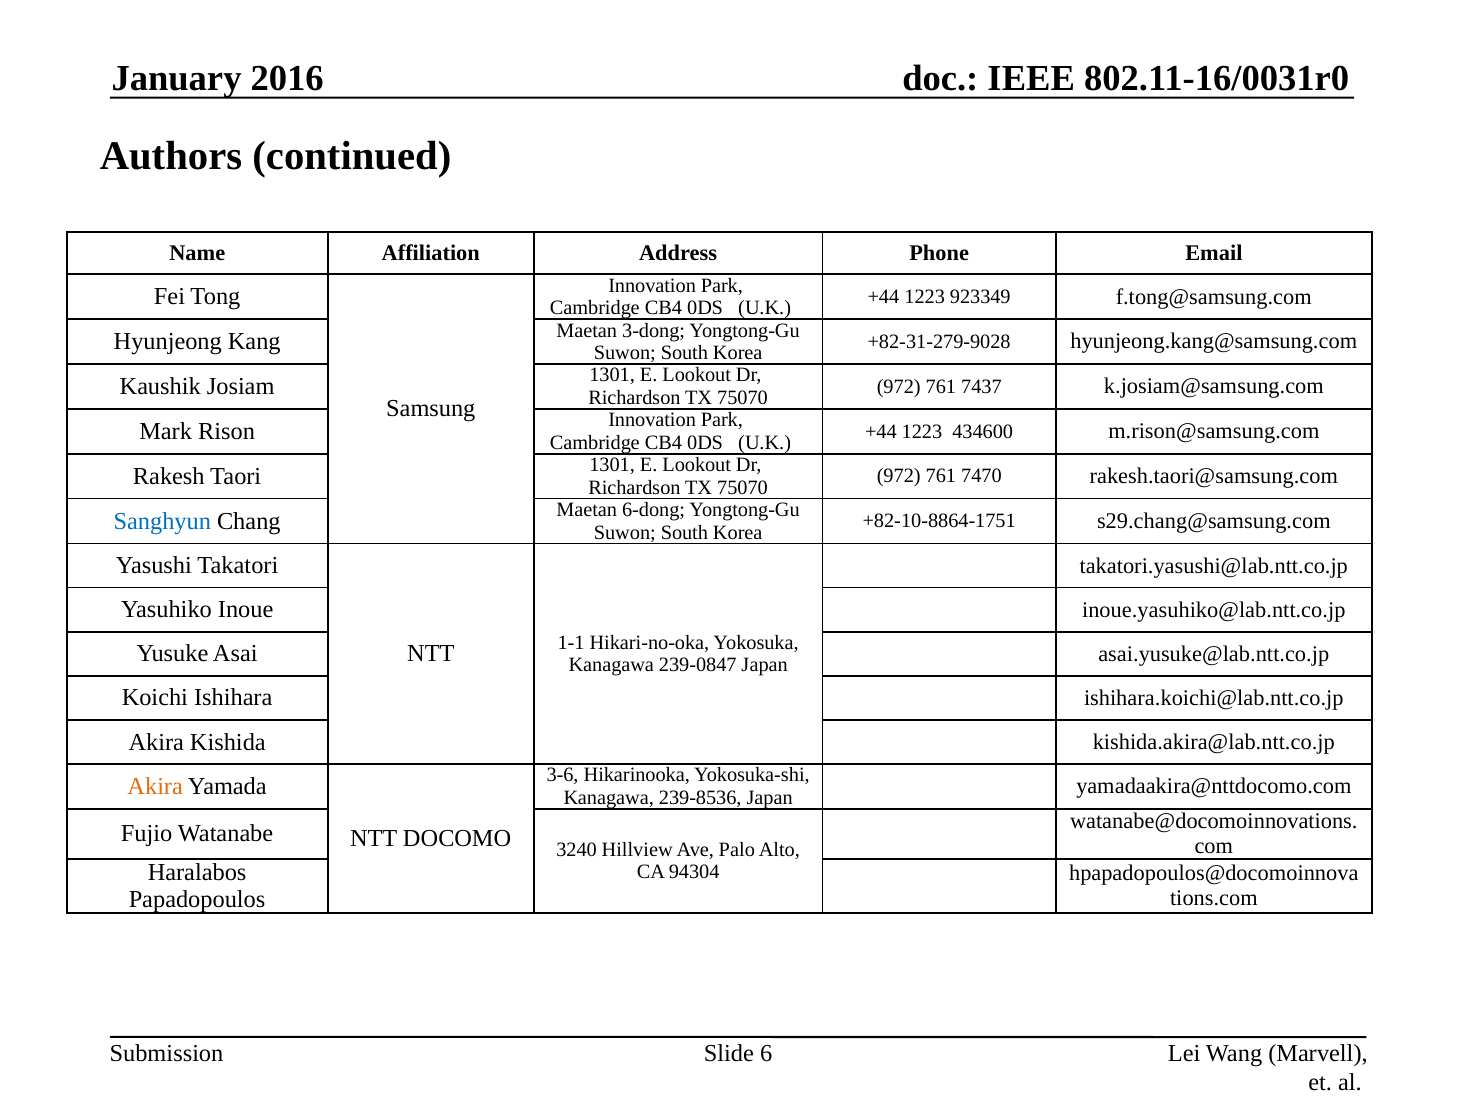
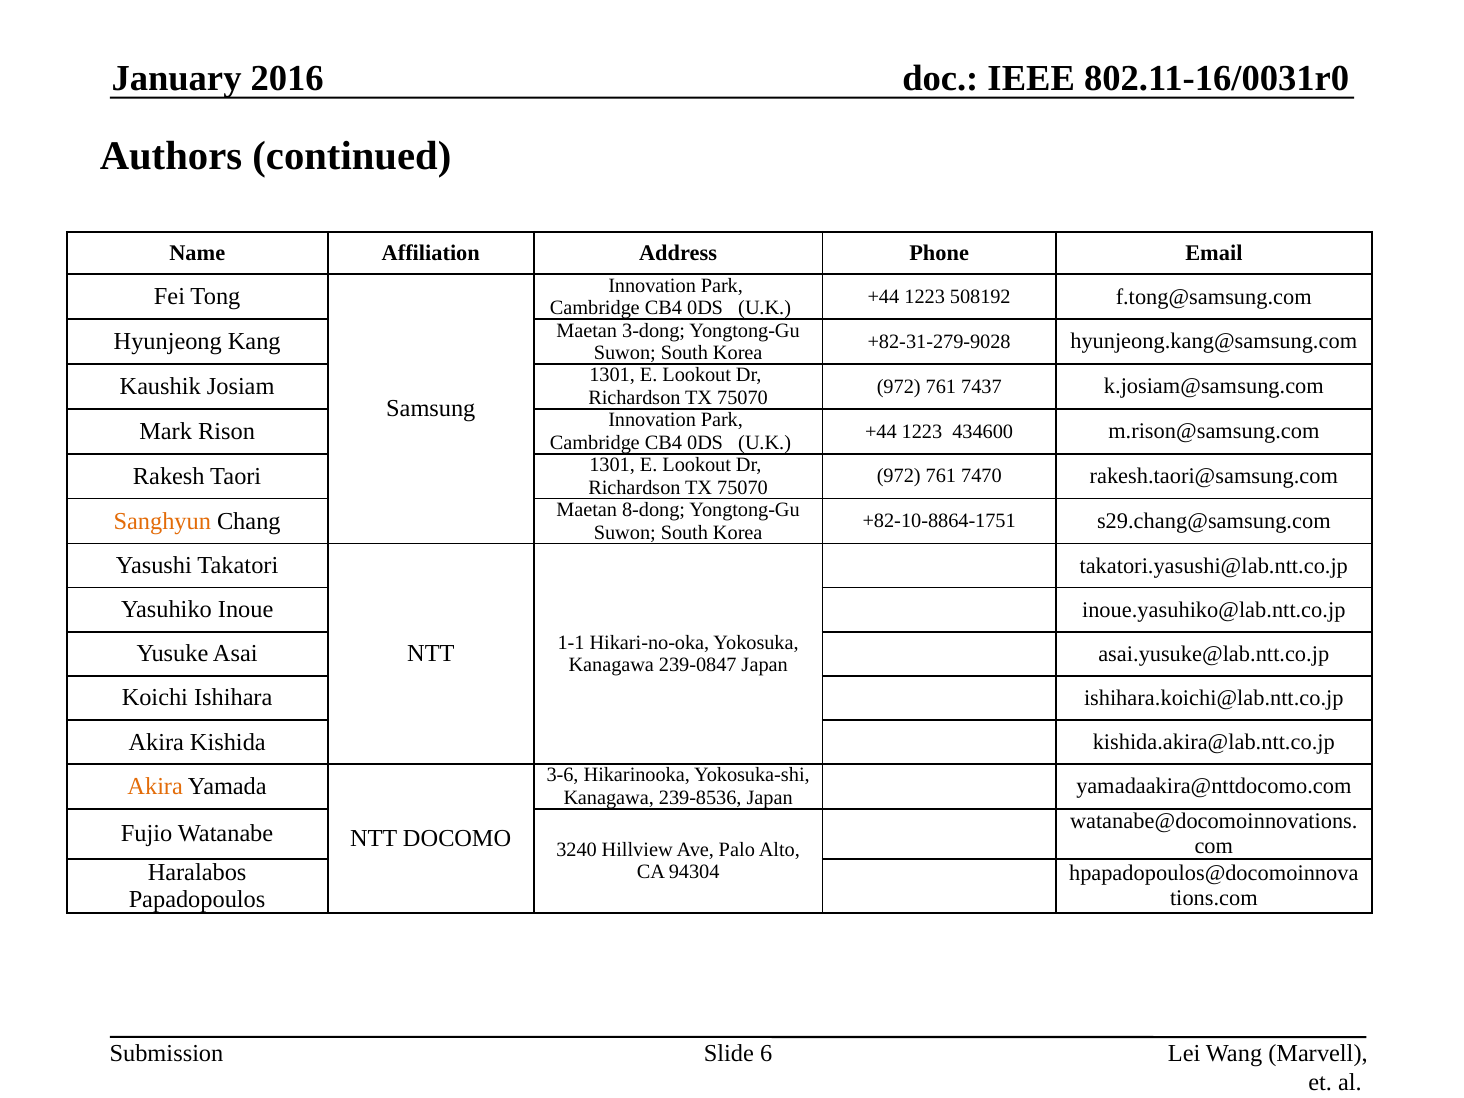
923349: 923349 -> 508192
Sanghyun colour: blue -> orange
6-dong: 6-dong -> 8-dong
